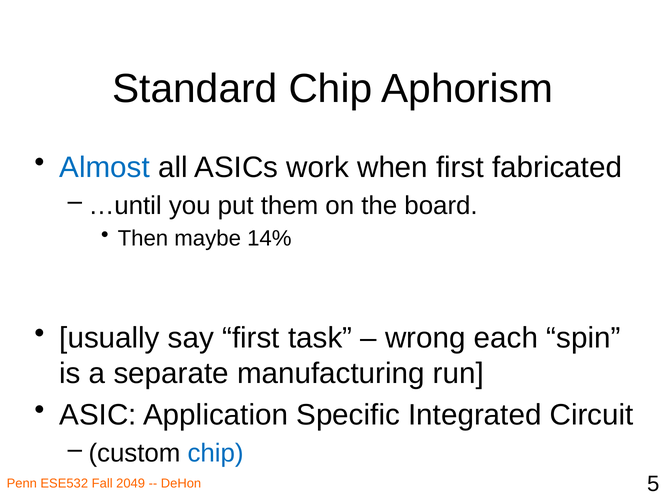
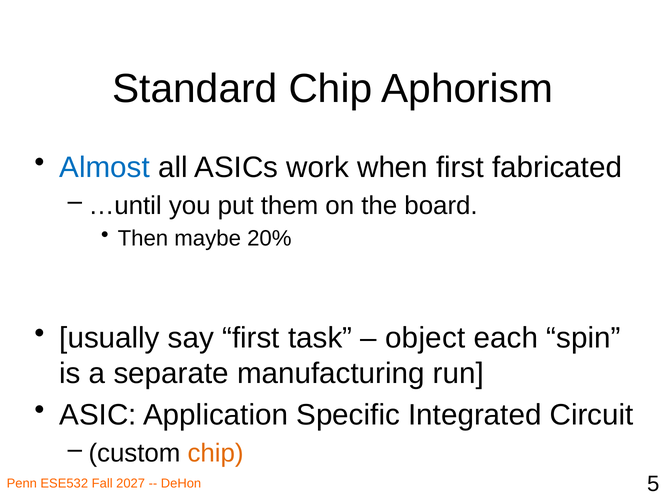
14%: 14% -> 20%
wrong: wrong -> object
chip at (216, 454) colour: blue -> orange
2049: 2049 -> 2027
